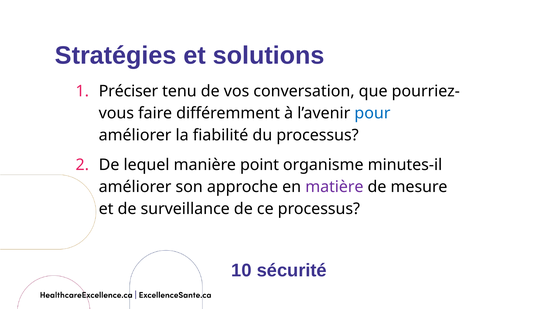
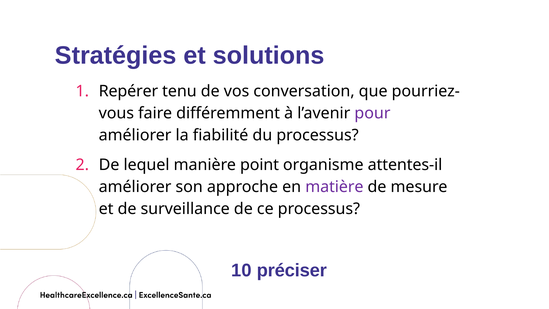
Préciser: Préciser -> Repérer
pour colour: blue -> purple
minutes-il: minutes-il -> attentes-il
sécurité: sécurité -> préciser
